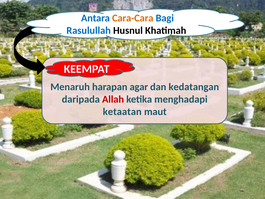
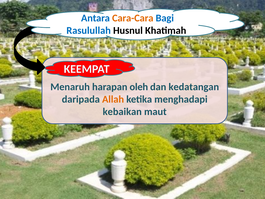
agar: agar -> oleh
Allah colour: red -> orange
ketaatan: ketaatan -> kebaikan
